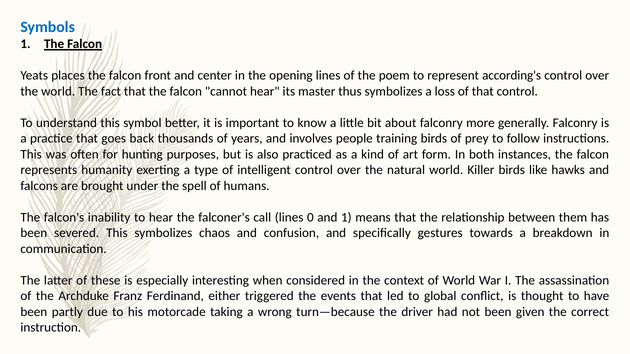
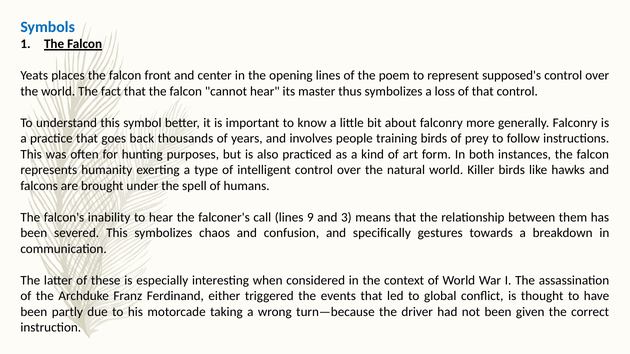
according's: according's -> supposed's
0: 0 -> 9
and 1: 1 -> 3
